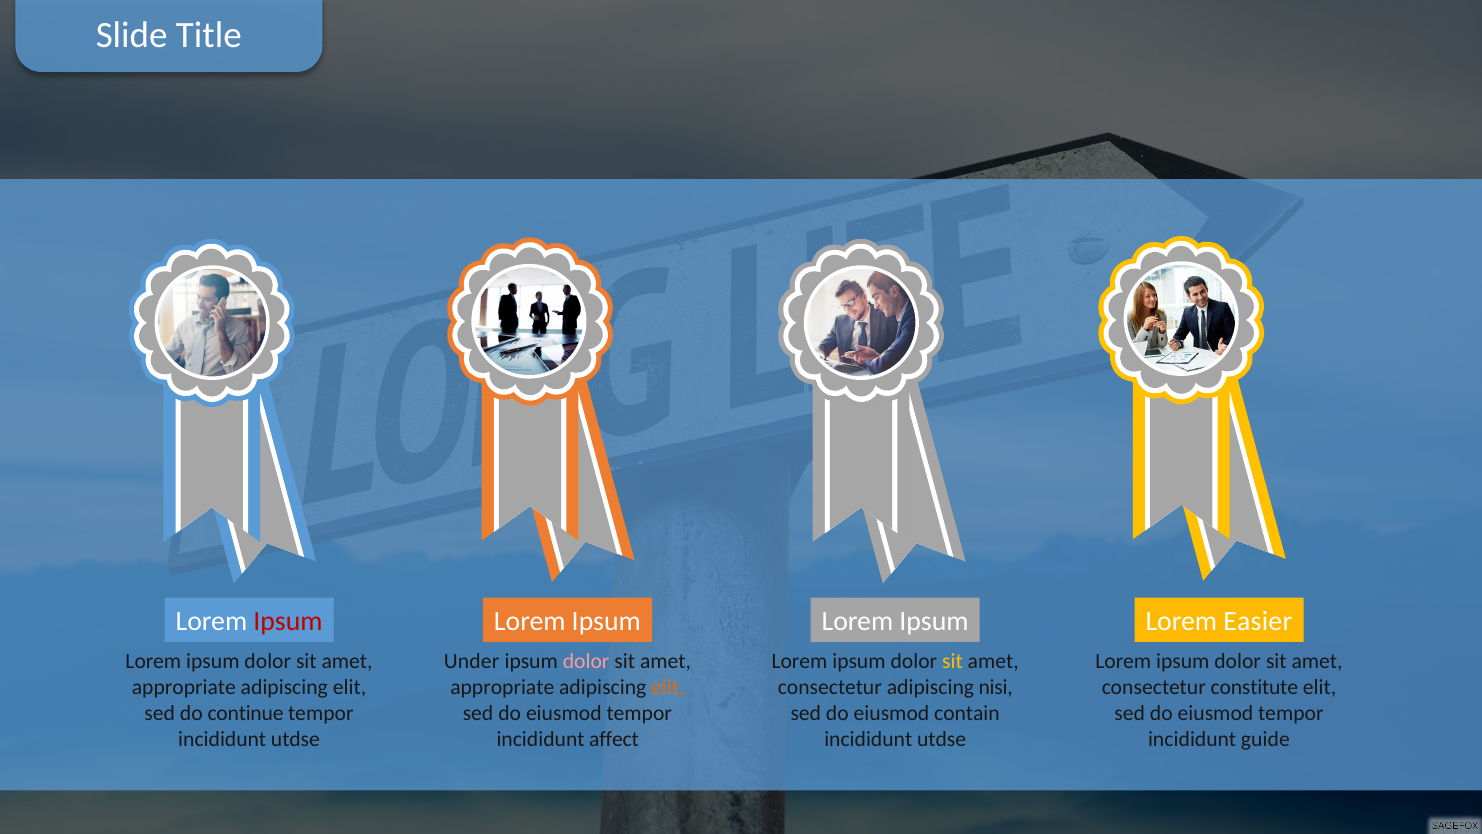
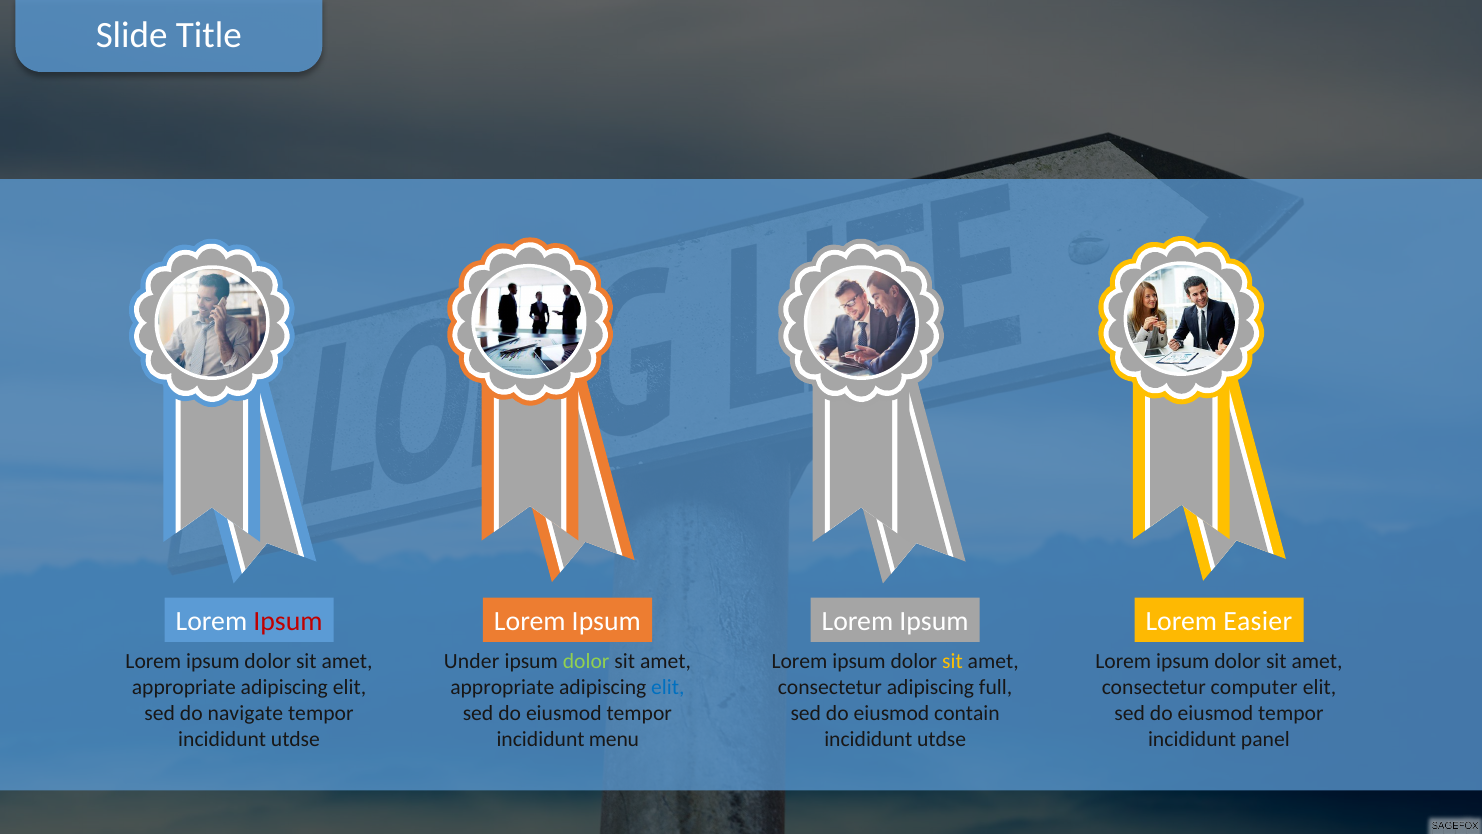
dolor at (586, 661) colour: pink -> light green
elit at (668, 687) colour: orange -> blue
nisi: nisi -> full
constitute: constitute -> computer
continue: continue -> navigate
affect: affect -> menu
guide: guide -> panel
